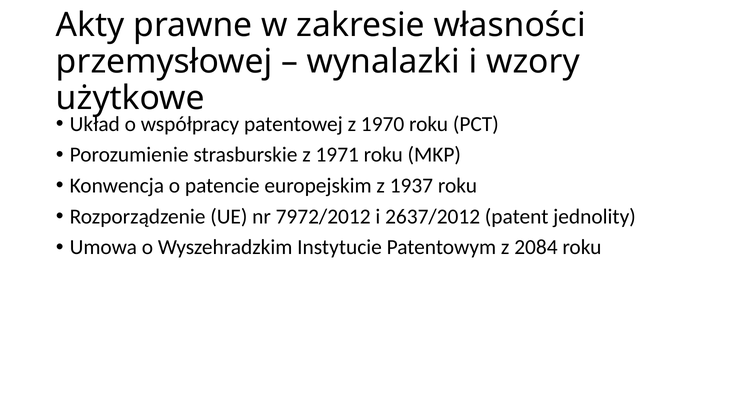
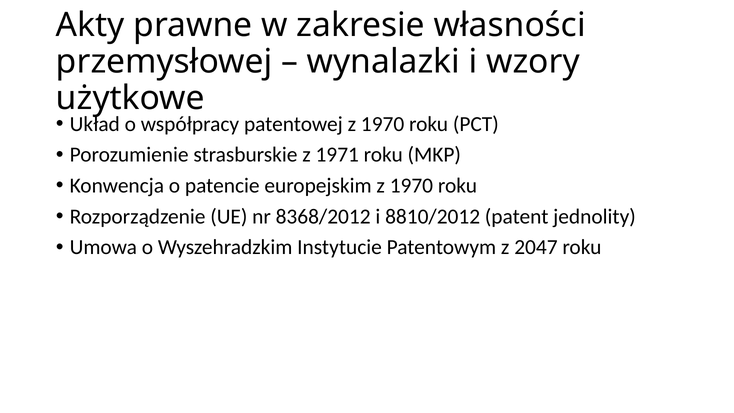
europejskim z 1937: 1937 -> 1970
7972/2012: 7972/2012 -> 8368/2012
2637/2012: 2637/2012 -> 8810/2012
2084: 2084 -> 2047
